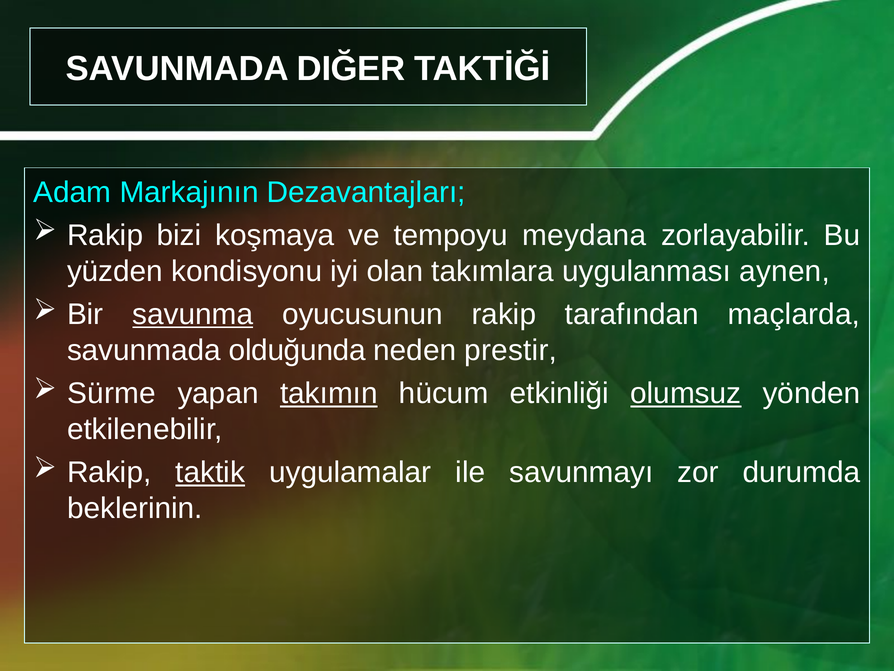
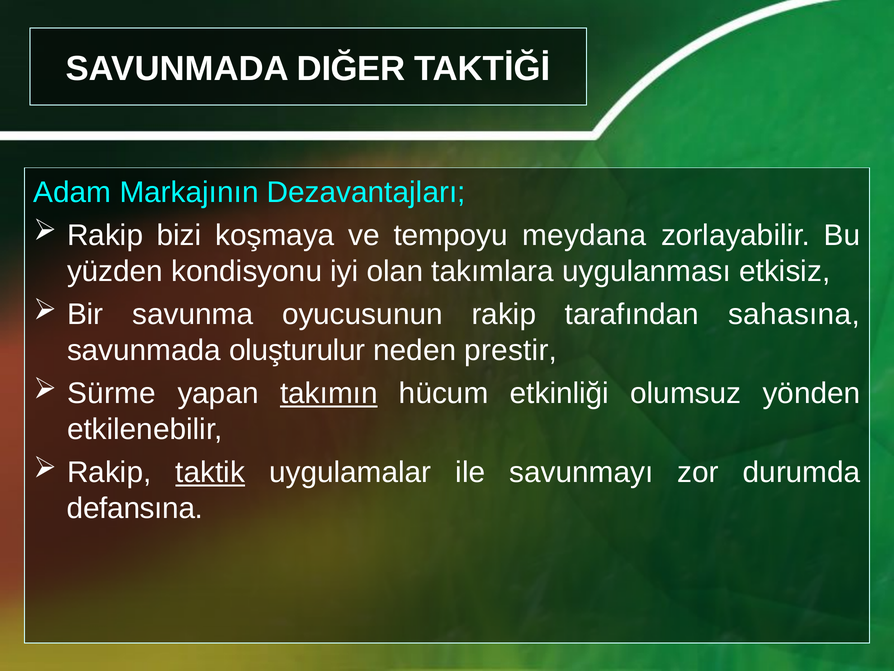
aynen: aynen -> etkisiz
savunma underline: present -> none
maçlarda: maçlarda -> sahasına
olduğunda: olduğunda -> oluşturulur
olumsuz underline: present -> none
beklerinin: beklerinin -> defansına
